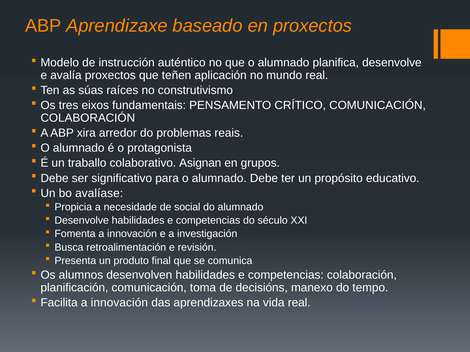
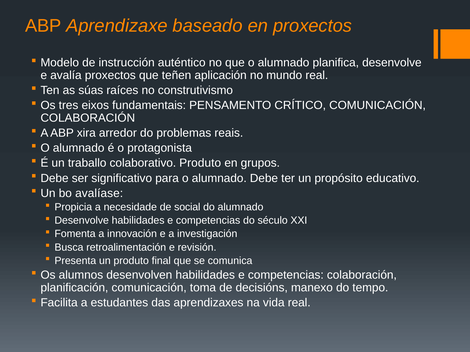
colaborativo Asignan: Asignan -> Produto
Facilita a innovación: innovación -> estudantes
